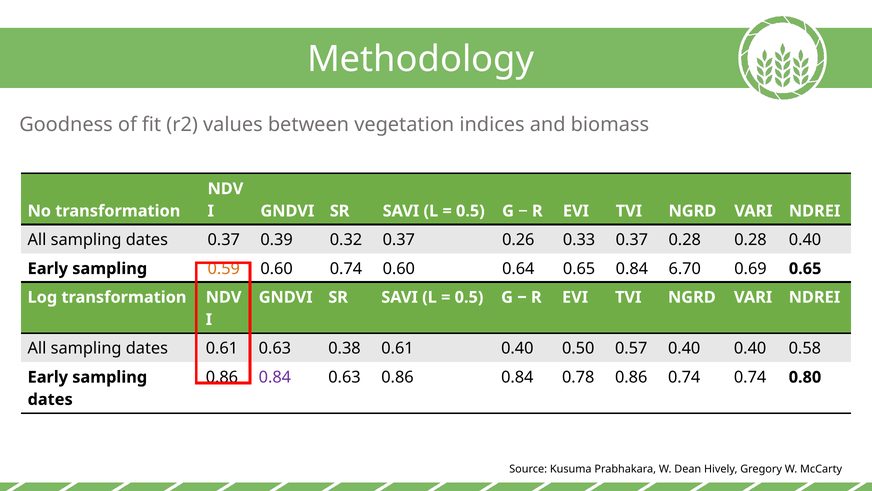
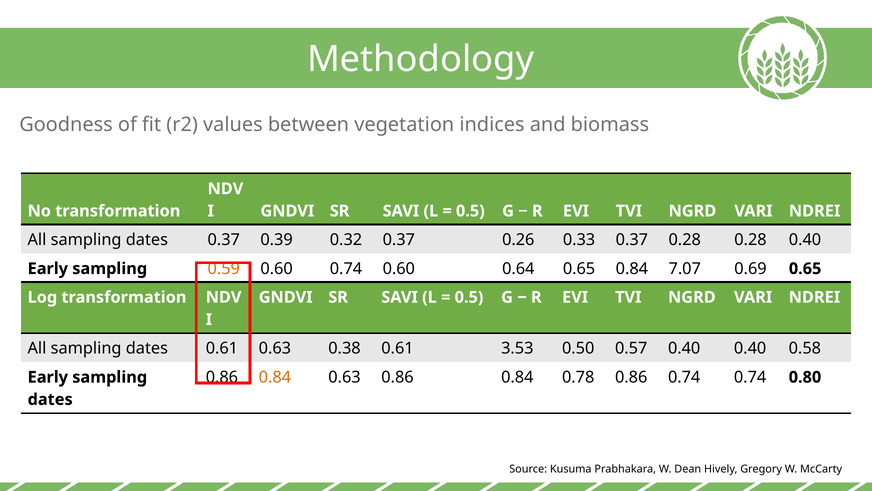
6.70: 6.70 -> 7.07
0.61 0.40: 0.40 -> 3.53
0.84 at (275, 377) colour: purple -> orange
